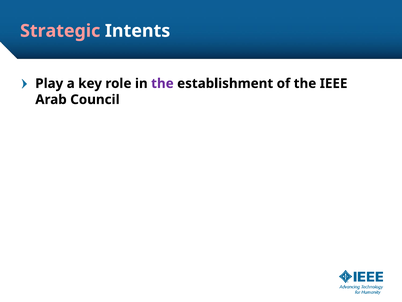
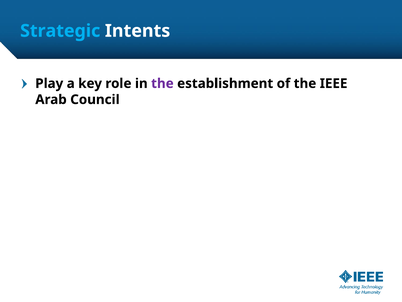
Strategic colour: pink -> light blue
